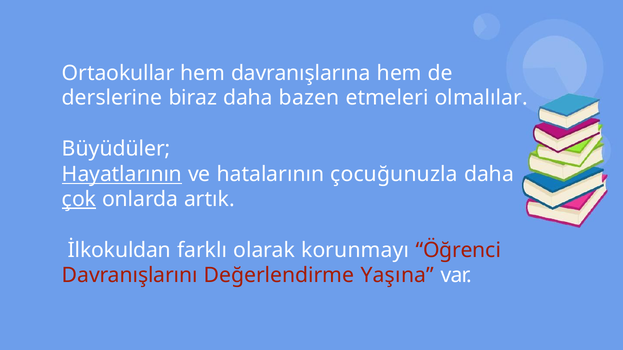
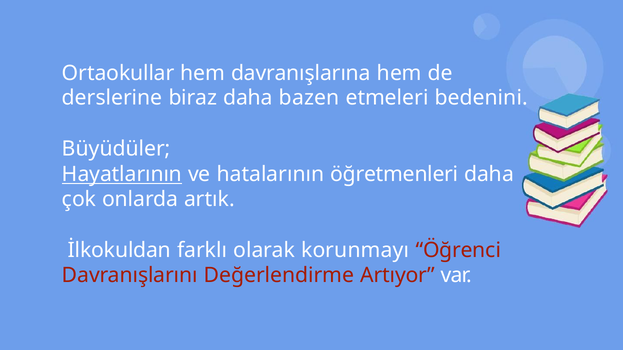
olmalılar: olmalılar -> bedenini
çocuğunuzla: çocuğunuzla -> öğretmenleri
çok underline: present -> none
Yaşına: Yaşına -> Artıyor
